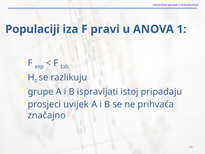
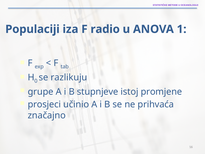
pravi: pravi -> radio
ispravljati: ispravljati -> stupnjeve
pripadaju: pripadaju -> promjene
uvijek: uvijek -> učinio
